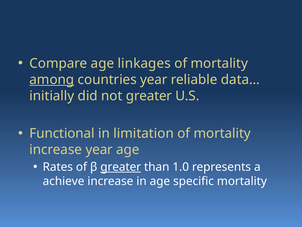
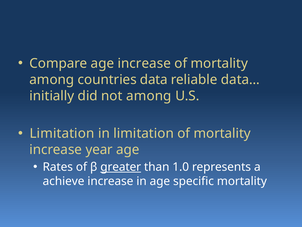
age linkages: linkages -> increase
among at (52, 79) underline: present -> none
countries year: year -> data
not greater: greater -> among
Functional at (62, 133): Functional -> Limitation
